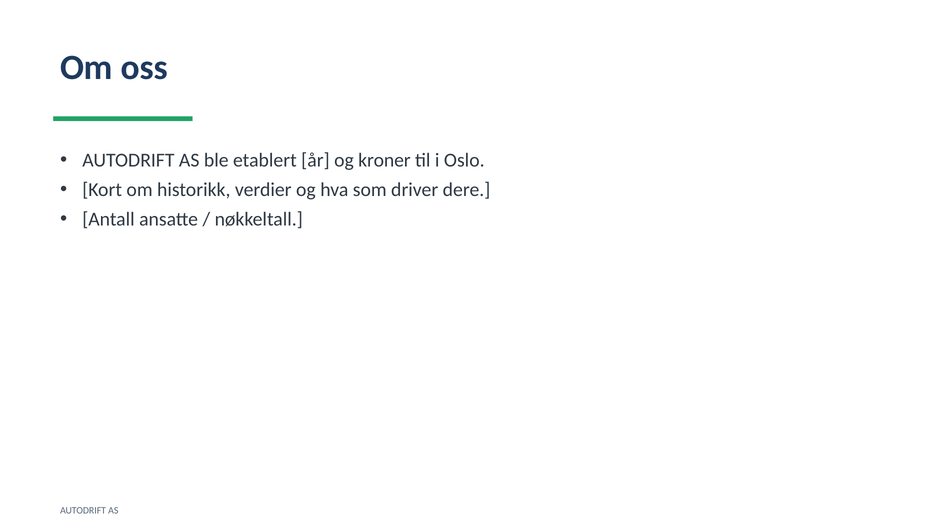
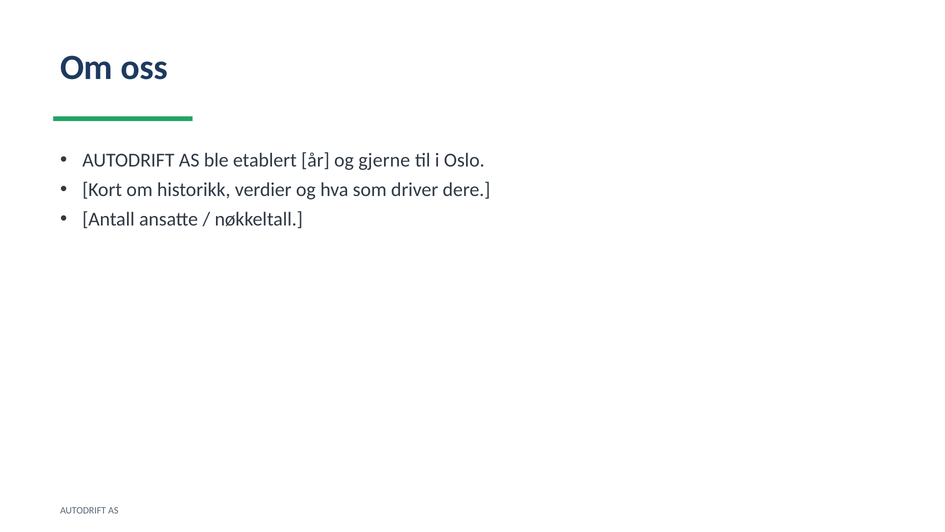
kroner: kroner -> gjerne
